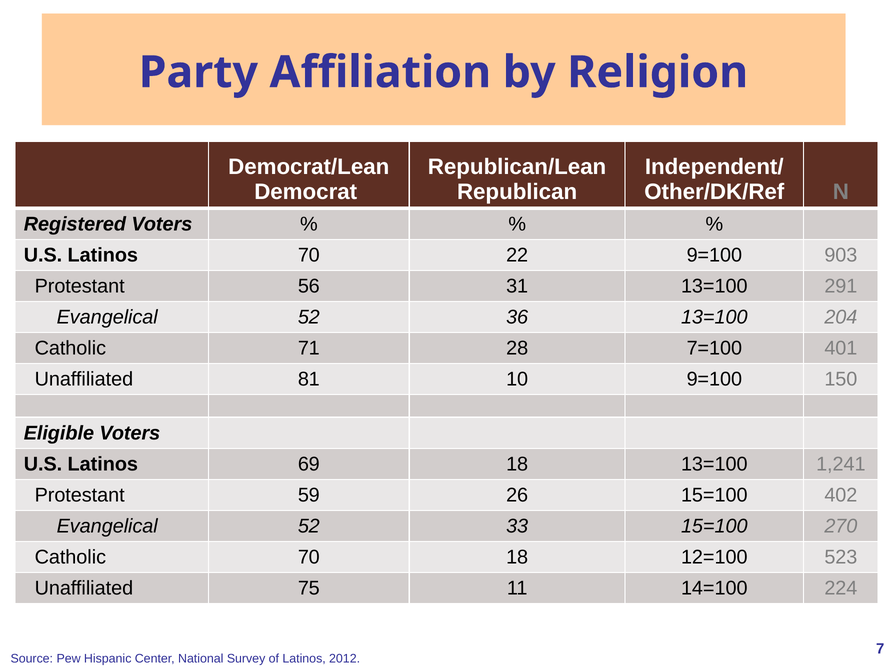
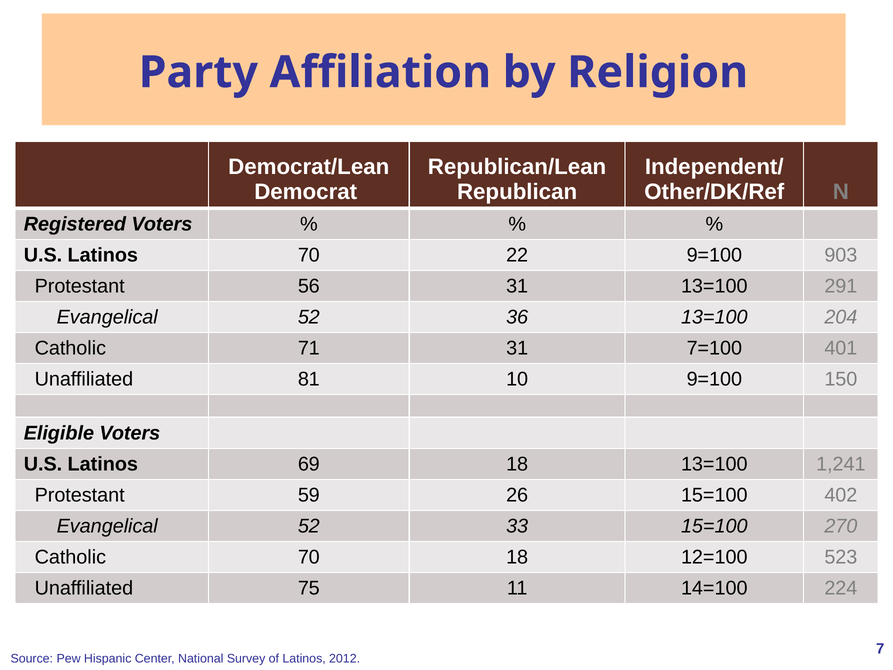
71 28: 28 -> 31
